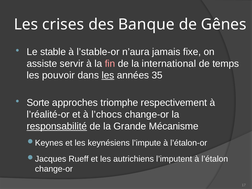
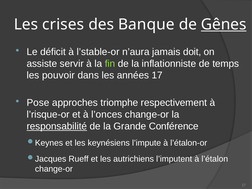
Gênes underline: none -> present
stable: stable -> déficit
fixe: fixe -> doit
fin colour: pink -> light green
international: international -> inflationniste
les at (108, 75) underline: present -> none
années 35: 35 -> 17
Sorte: Sorte -> Pose
l’réalité-or: l’réalité-or -> l’risque-or
l’chocs: l’chocs -> l’onces
Mécanisme: Mécanisme -> Conférence
